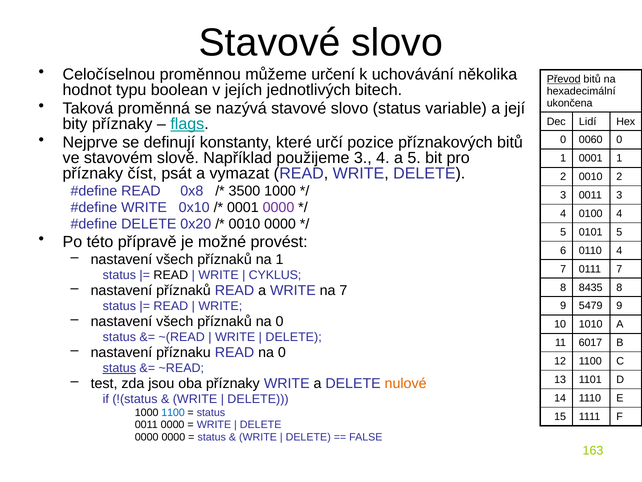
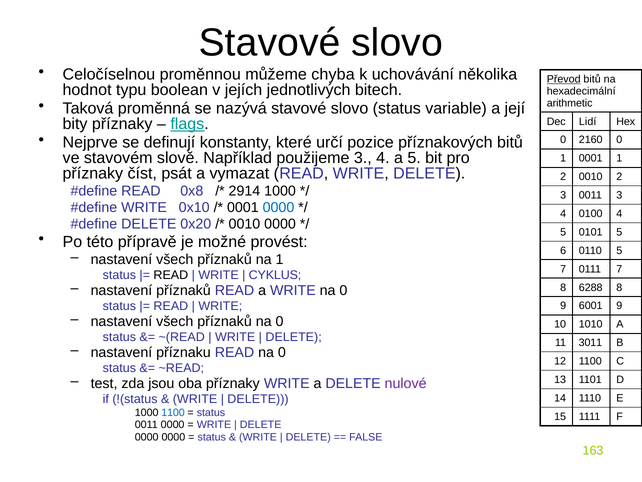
určení: určení -> chyba
ukončena: ukončena -> arithmetic
0060: 0060 -> 2160
3500: 3500 -> 2914
0000 at (278, 207) colour: purple -> blue
0110 4: 4 -> 5
8435: 8435 -> 6288
WRITE na 7: 7 -> 0
5479: 5479 -> 6001
6017: 6017 -> 3011
status at (119, 368) underline: present -> none
nulové colour: orange -> purple
